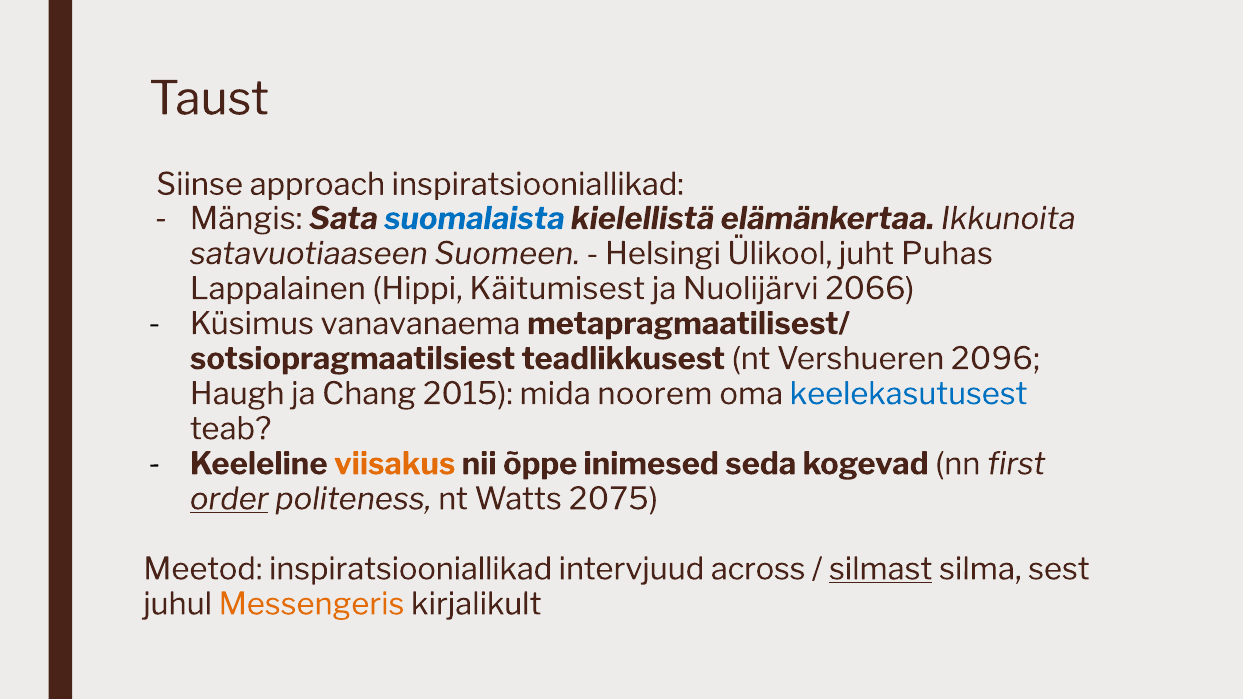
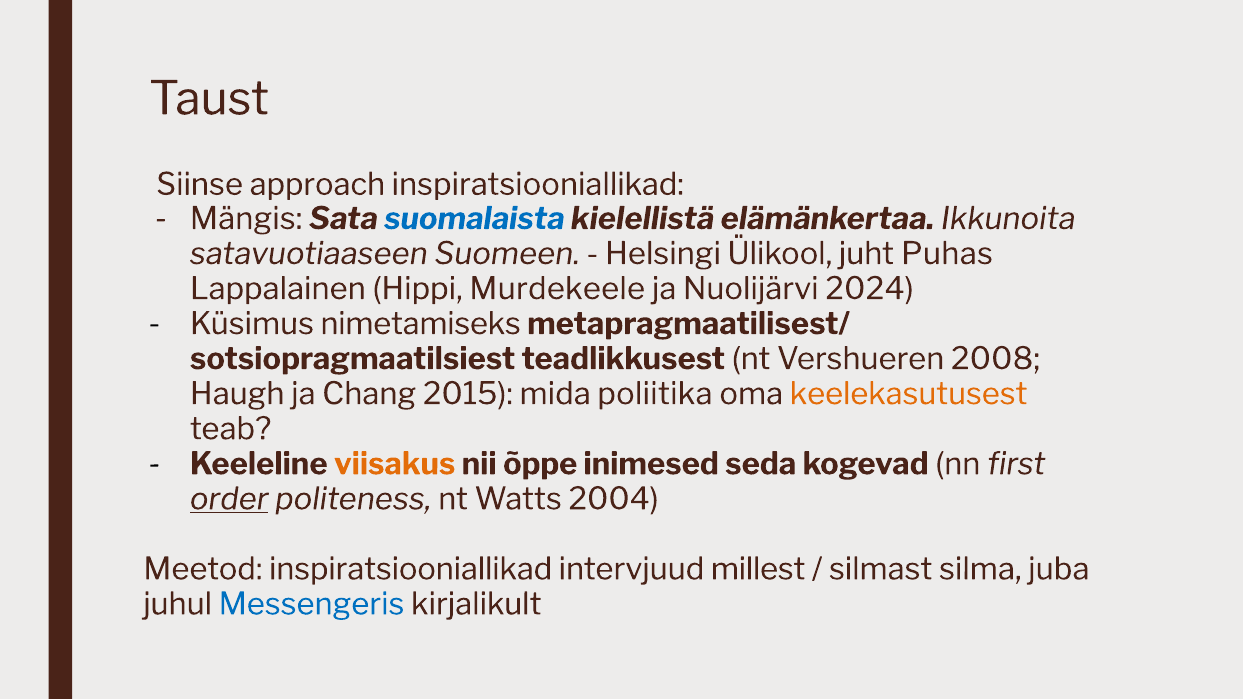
Käitumisest: Käitumisest -> Murdekeele
2066: 2066 -> 2024
vanavanaema: vanavanaema -> nimetamiseks
2096: 2096 -> 2008
noorem: noorem -> poliitika
keelekasutusest colour: blue -> orange
2075: 2075 -> 2004
across: across -> millest
silmast underline: present -> none
sest: sest -> juba
Messengeris colour: orange -> blue
